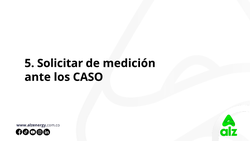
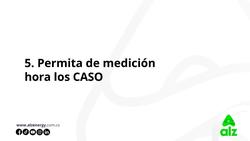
Solicitar: Solicitar -> Permita
ante: ante -> hora
